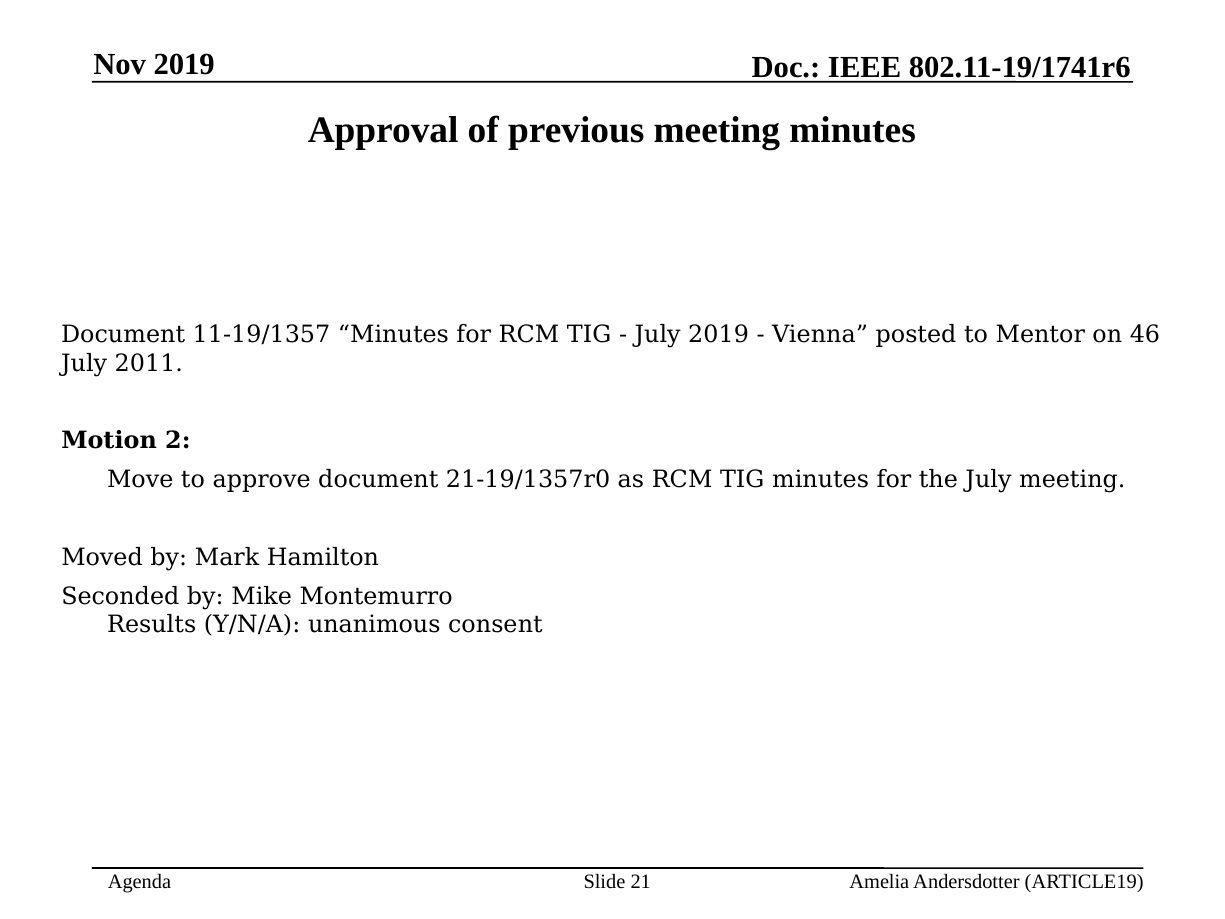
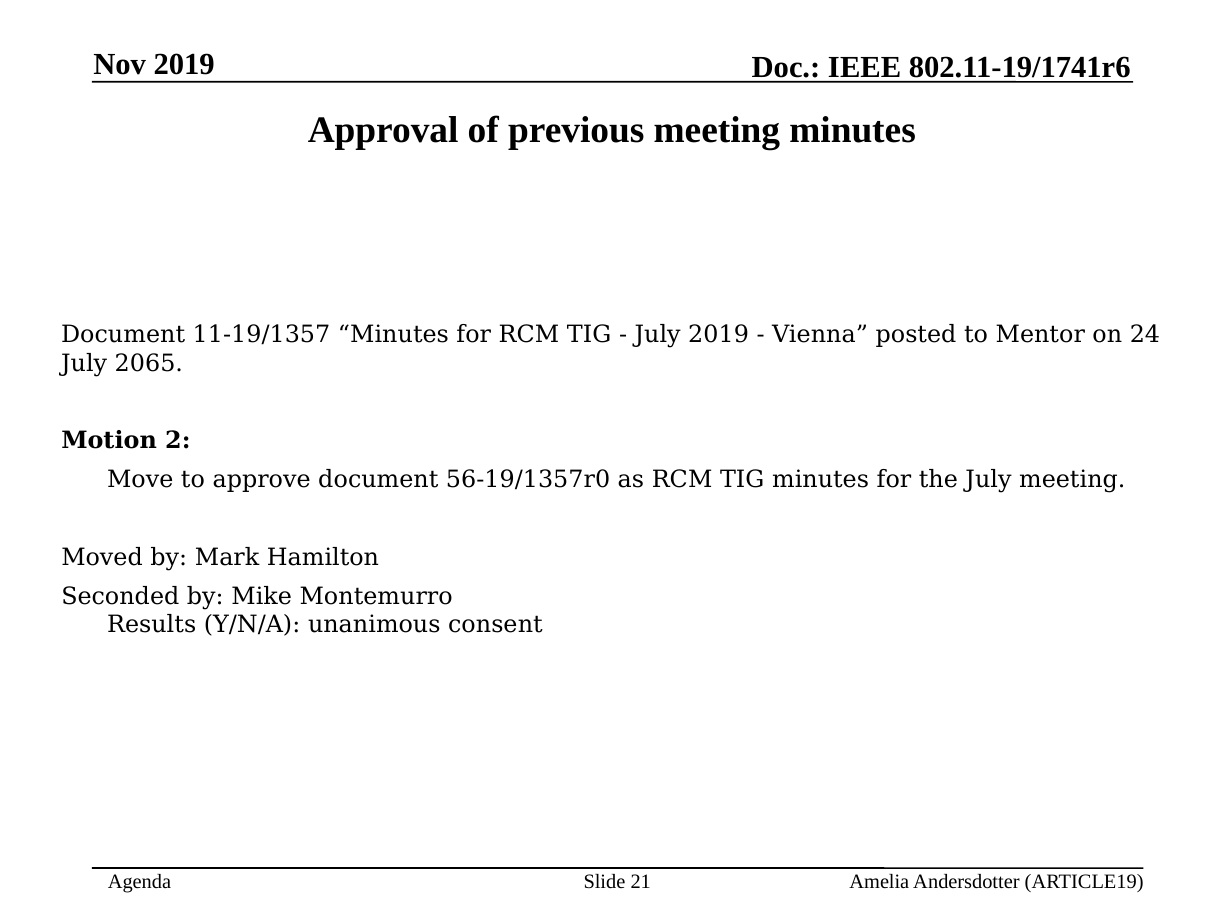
46: 46 -> 24
2011: 2011 -> 2065
21-19/1357r0: 21-19/1357r0 -> 56-19/1357r0
